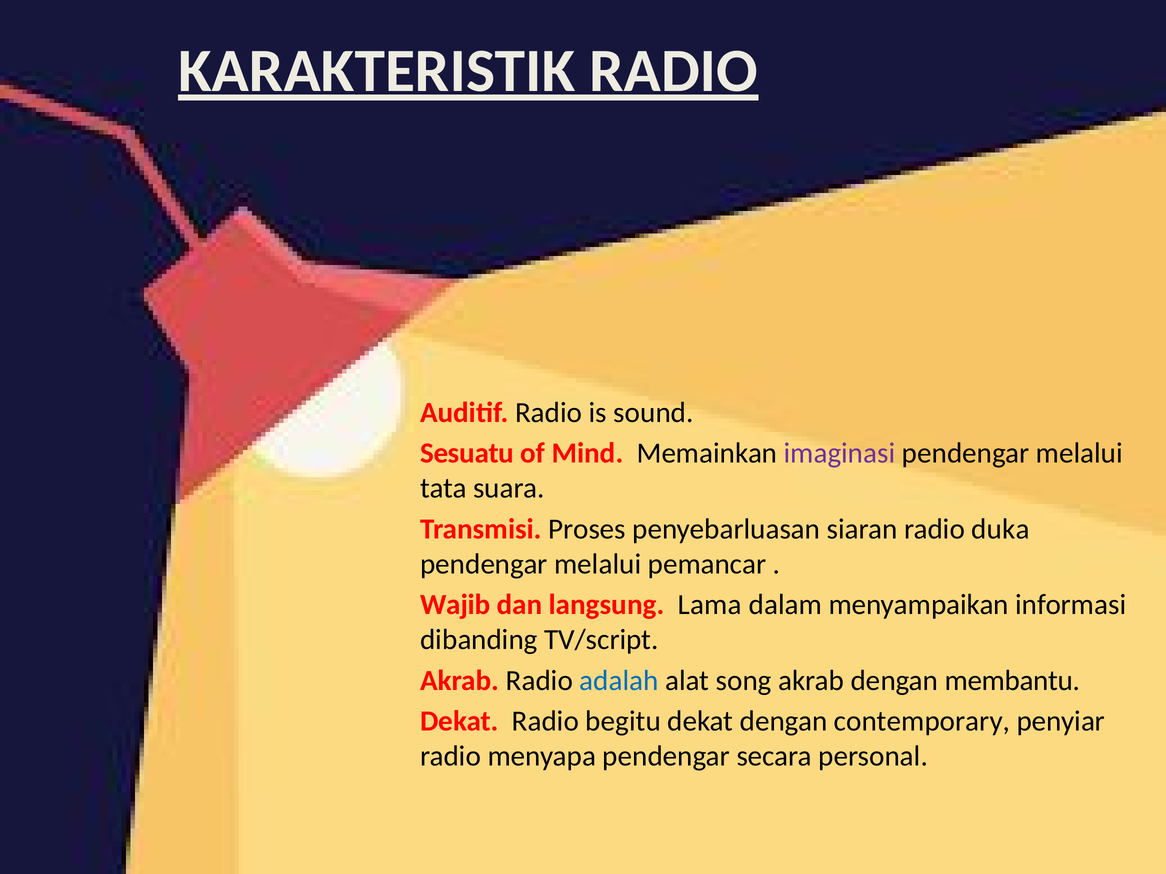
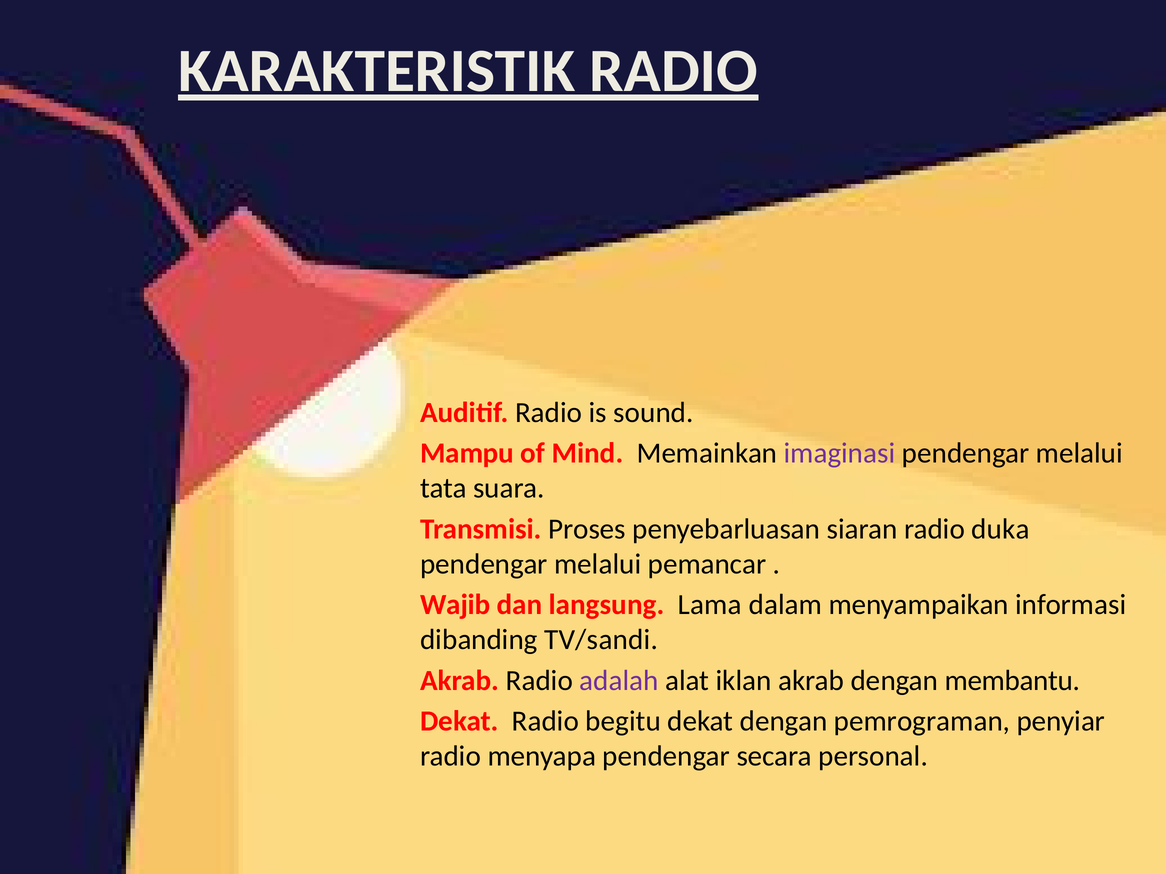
Sesuatu: Sesuatu -> Mampu
TV/script: TV/script -> TV/sandi
adalah colour: blue -> purple
song: song -> iklan
contemporary: contemporary -> pemrograman
